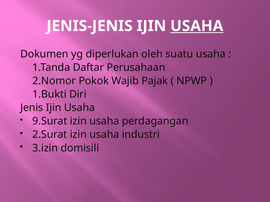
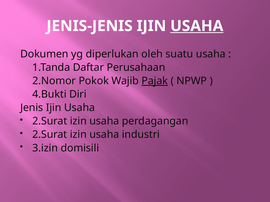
Pajak underline: none -> present
1.Bukti: 1.Bukti -> 4.Bukti
9.Surat at (50, 121): 9.Surat -> 2.Surat
